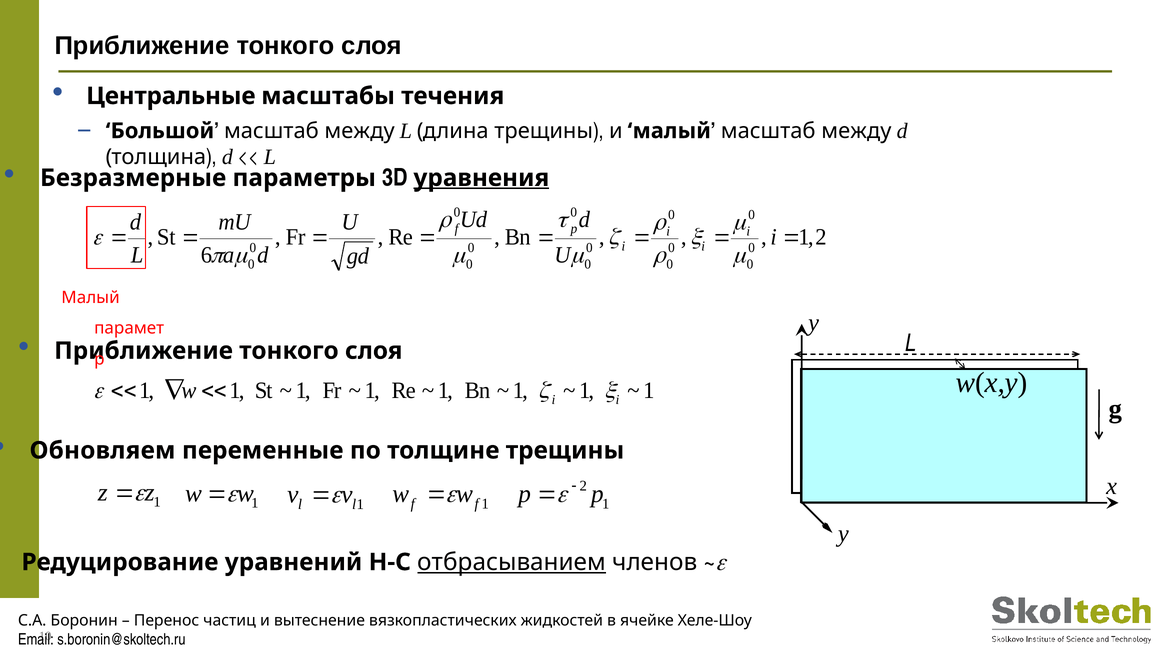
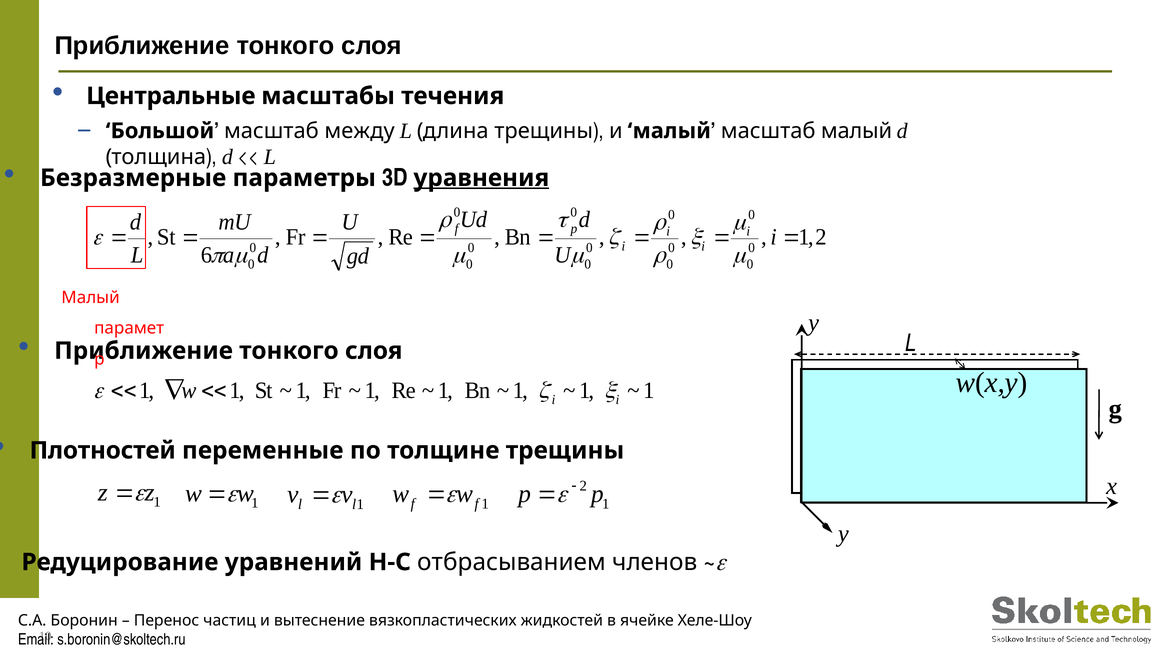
между at (856, 131): между -> малый
Обновляем: Обновляем -> Плотностей
отбрасыванием underline: present -> none
